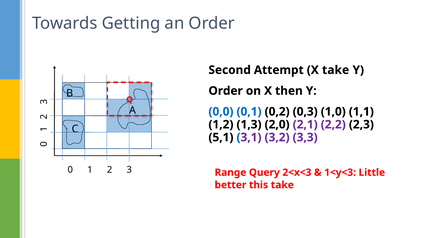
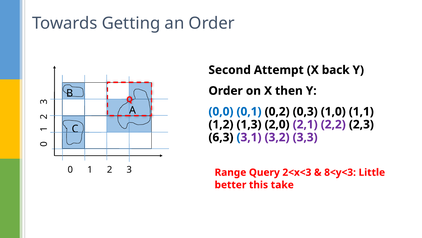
X take: take -> back
5,1: 5,1 -> 6,3
1<y<3: 1<y<3 -> 8<y<3
